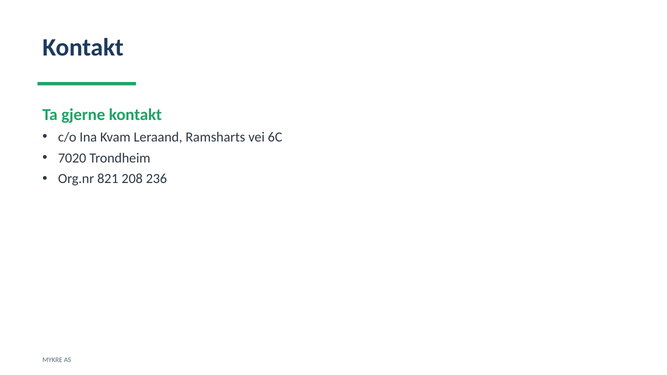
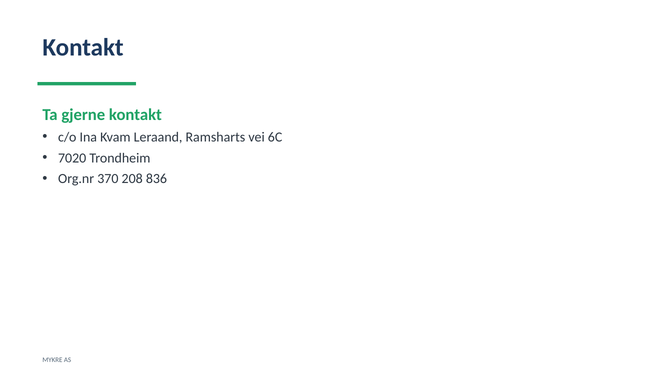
821: 821 -> 370
236: 236 -> 836
